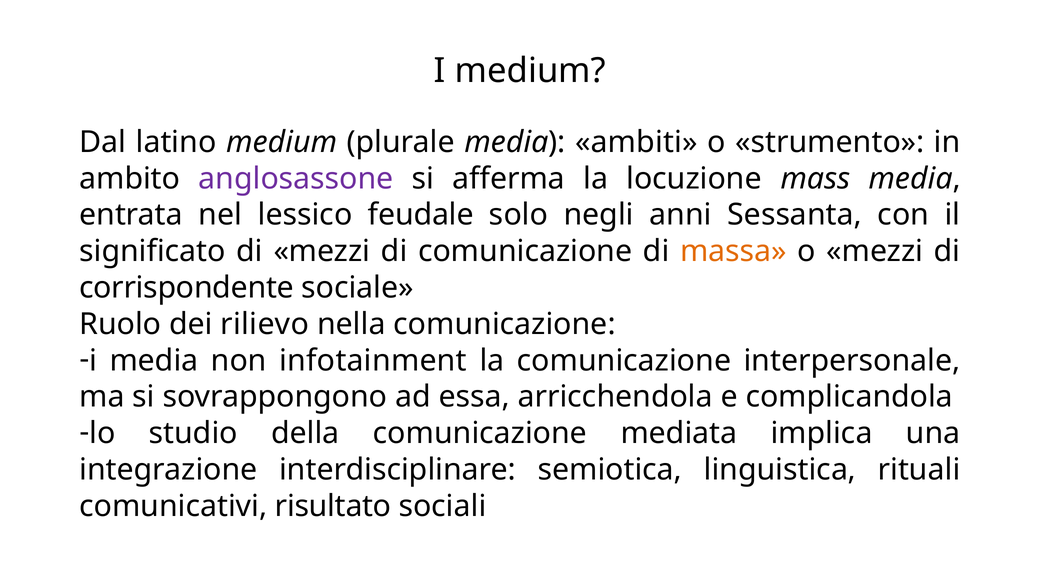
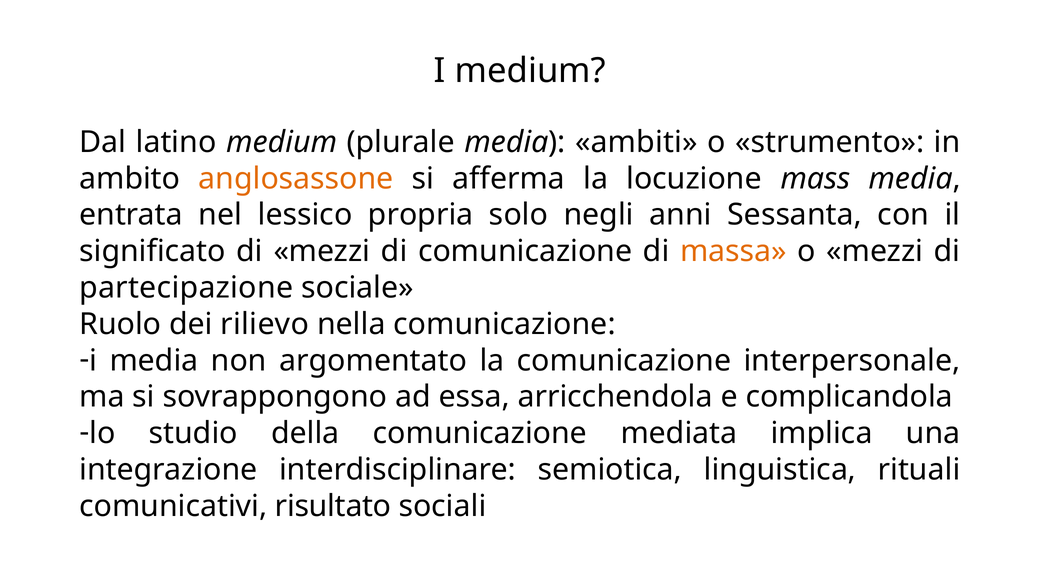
anglosassone colour: purple -> orange
feudale: feudale -> propria
corrispondente: corrispondente -> partecipazione
infotainment: infotainment -> argomentato
